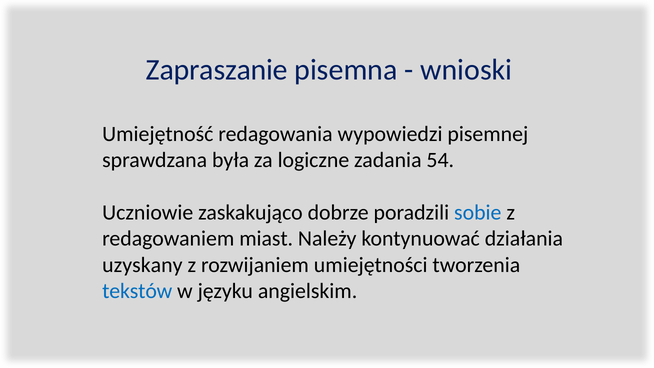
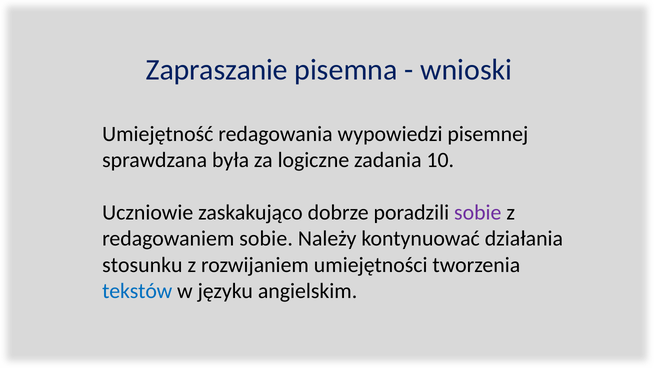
54: 54 -> 10
sobie at (478, 213) colour: blue -> purple
redagowaniem miast: miast -> sobie
uzyskany: uzyskany -> stosunku
